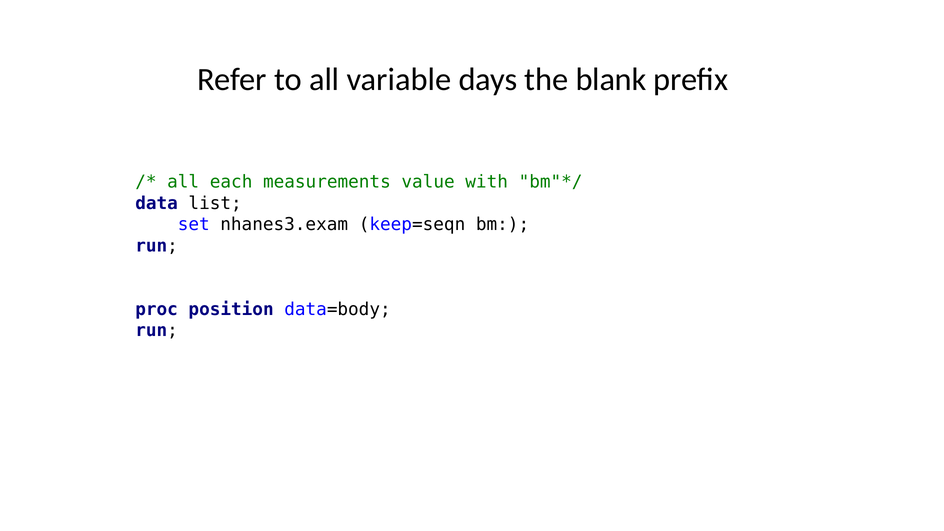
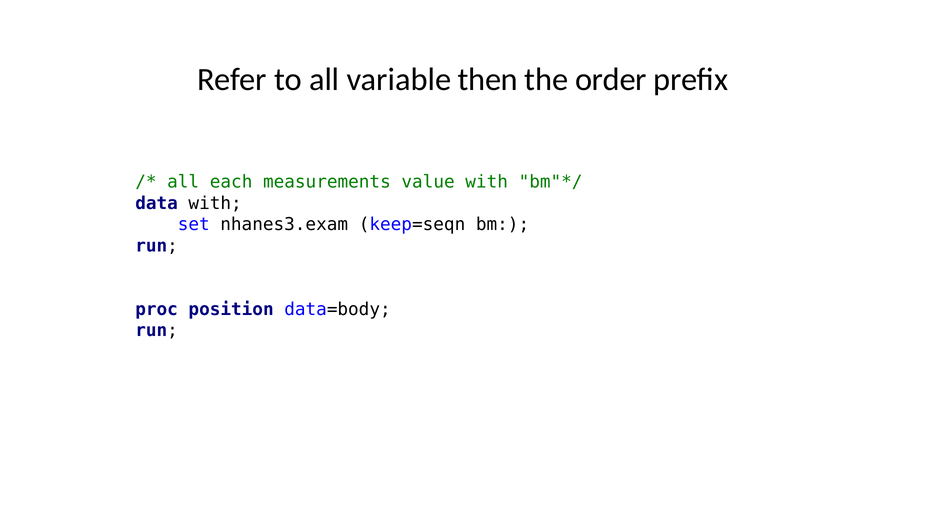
days: days -> then
blank: blank -> order
data list: list -> with
